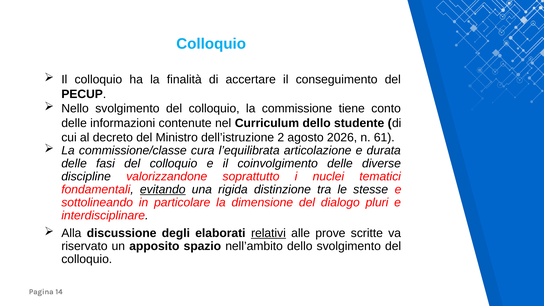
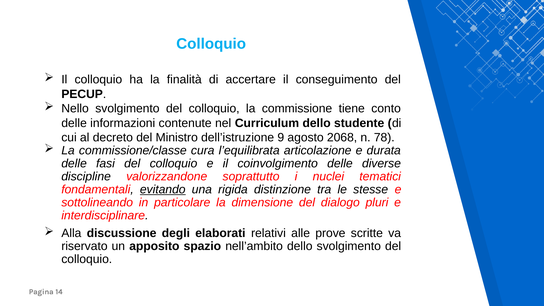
2: 2 -> 9
2026: 2026 -> 2068
61: 61 -> 78
relativi underline: present -> none
